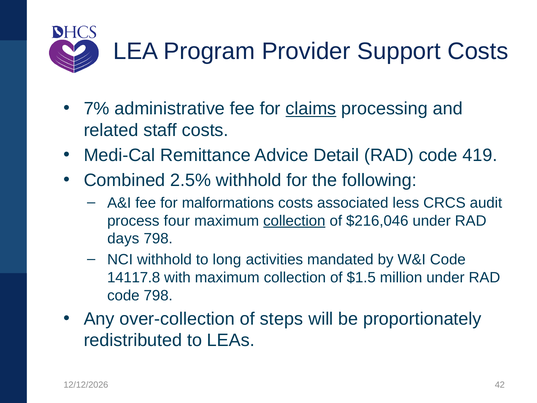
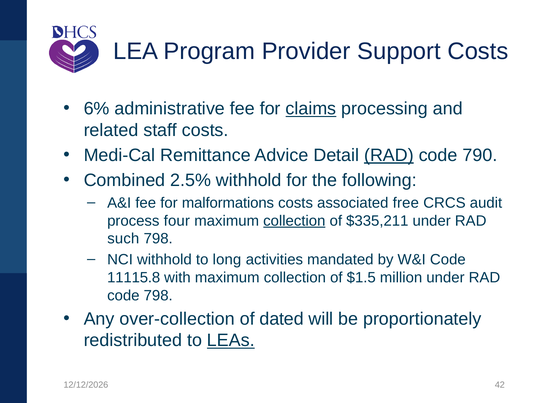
7%: 7% -> 6%
RAD at (389, 155) underline: none -> present
419: 419 -> 790
less: less -> free
$216,046: $216,046 -> $335,211
days: days -> such
14117.8: 14117.8 -> 11115.8
steps: steps -> dated
LEAs underline: none -> present
